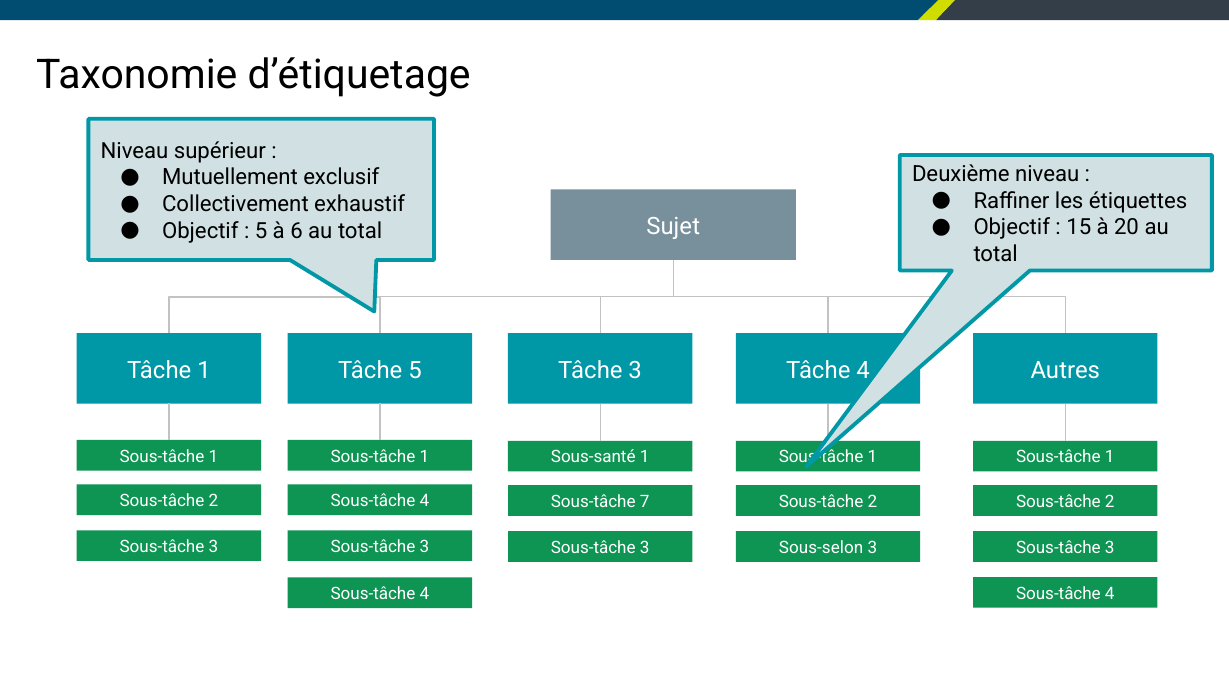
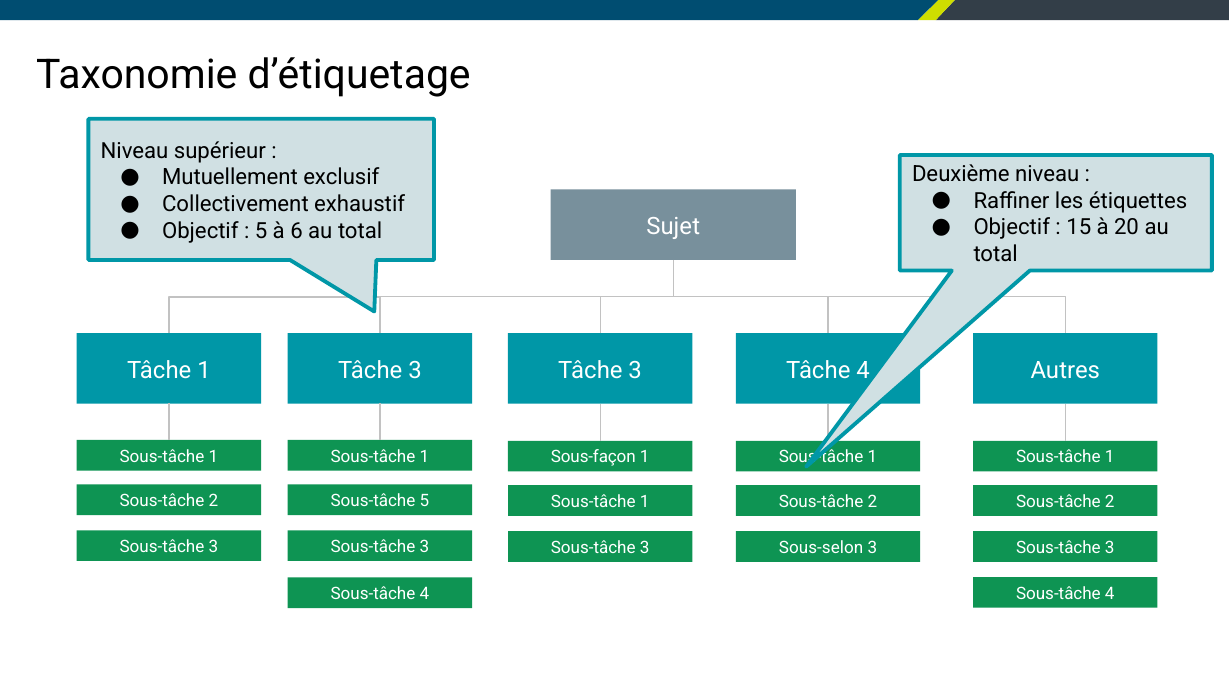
5 at (415, 370): 5 -> 3
Sous-santé: Sous-santé -> Sous-façon
4 at (424, 501): 4 -> 5
7 at (645, 502): 7 -> 1
